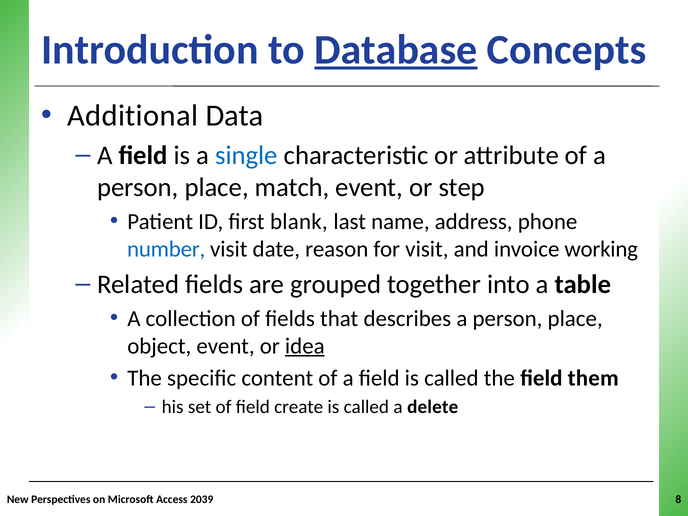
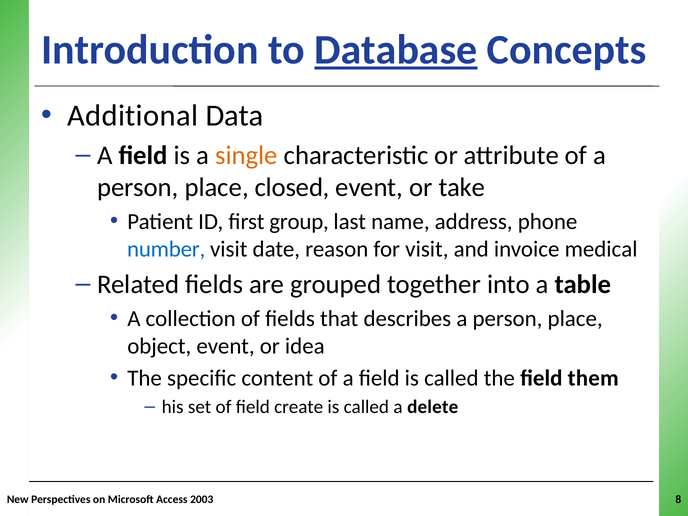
single colour: blue -> orange
match: match -> closed
step: step -> take
blank: blank -> group
working: working -> medical
idea underline: present -> none
2039: 2039 -> 2003
